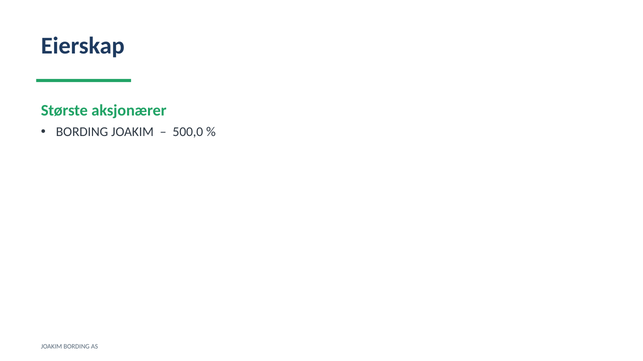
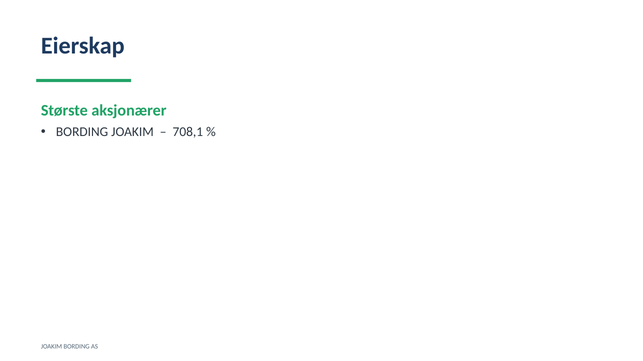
500,0: 500,0 -> 708,1
